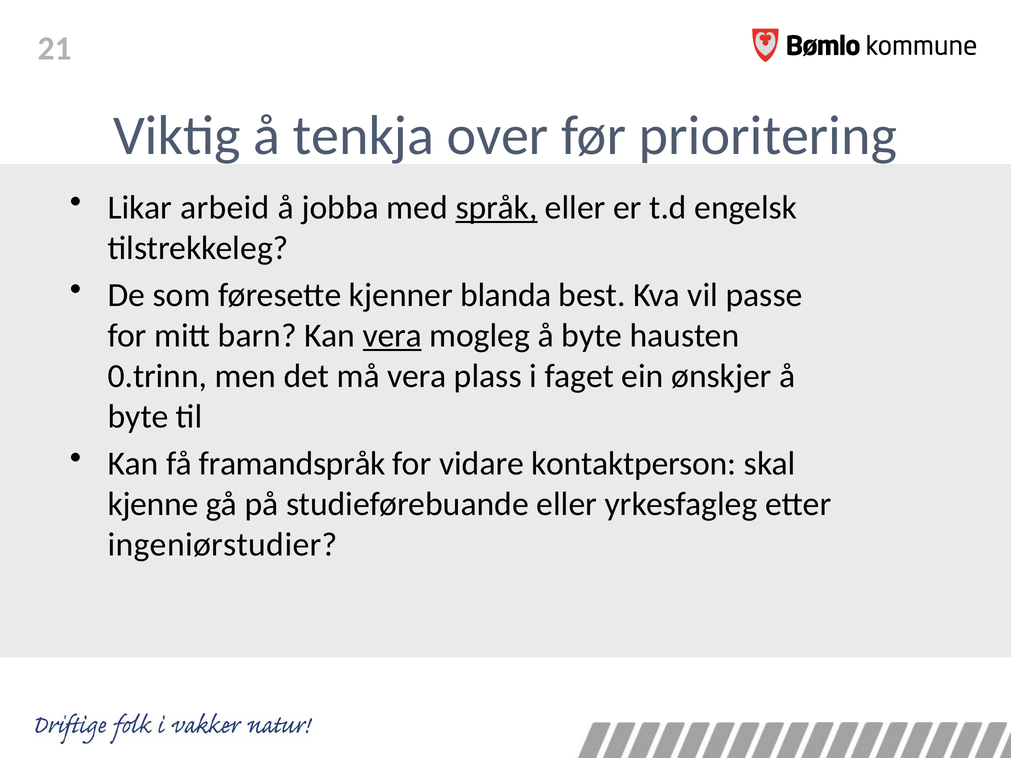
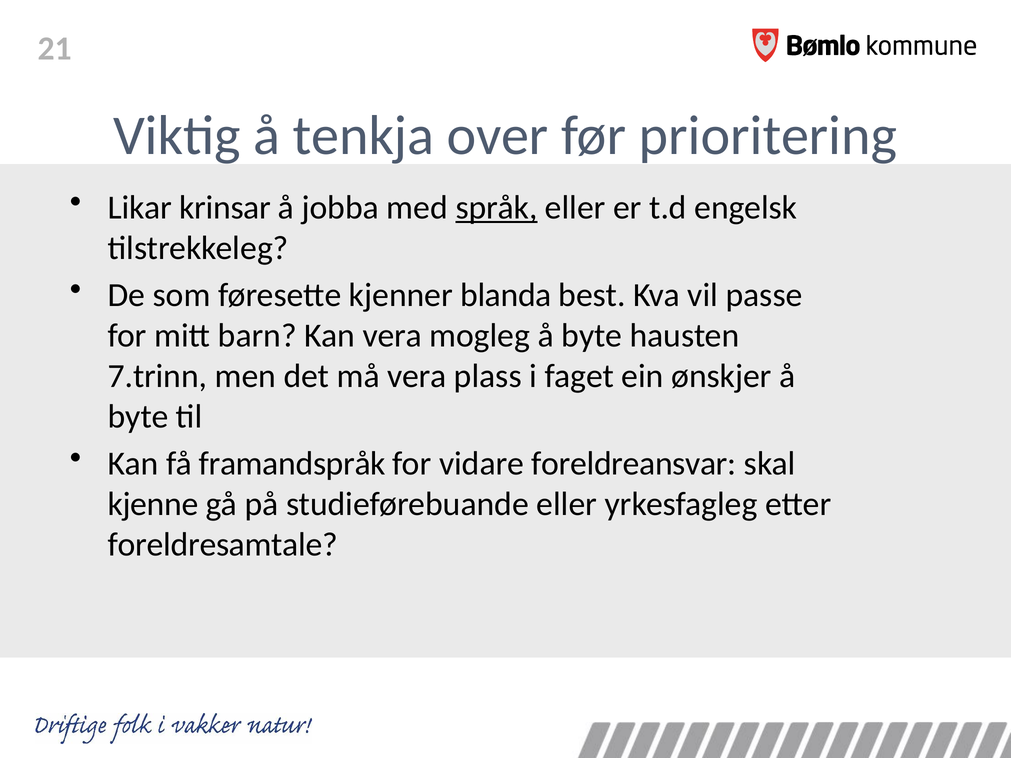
arbeid: arbeid -> krinsar
vera at (392, 336) underline: present -> none
0.trinn: 0.trinn -> 7.trinn
kontaktperson: kontaktperson -> foreldreansvar
ingeniørstudier: ingeniørstudier -> foreldresamtale
